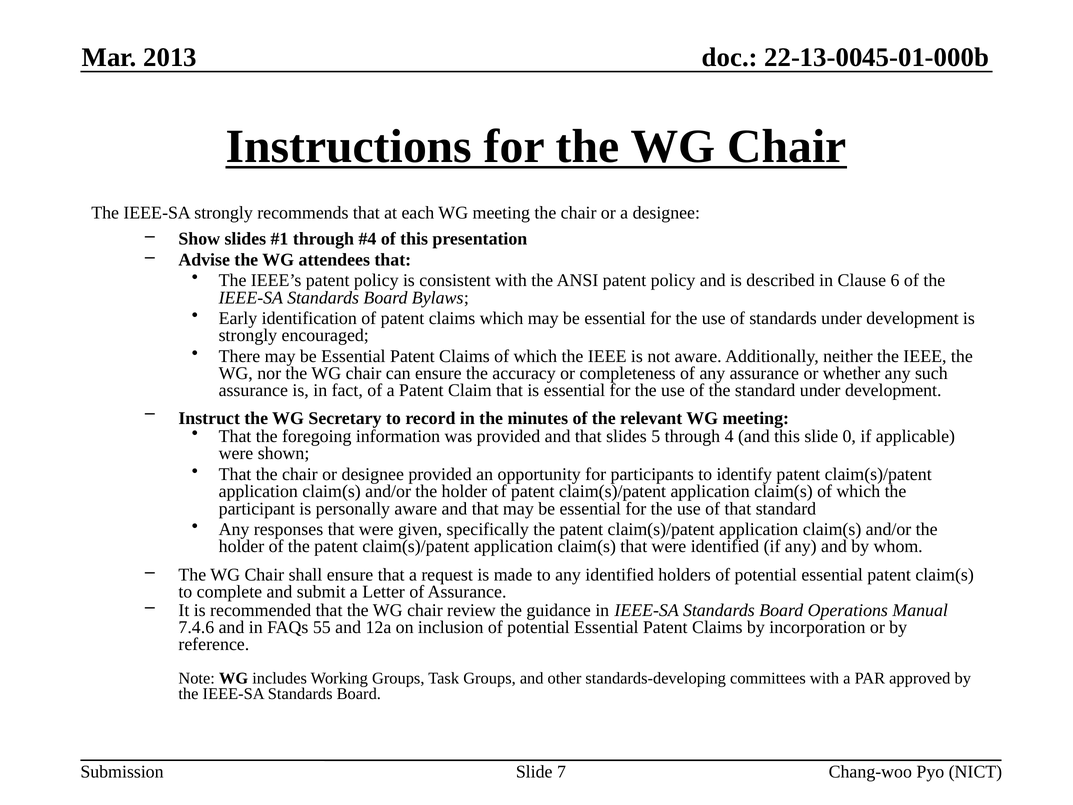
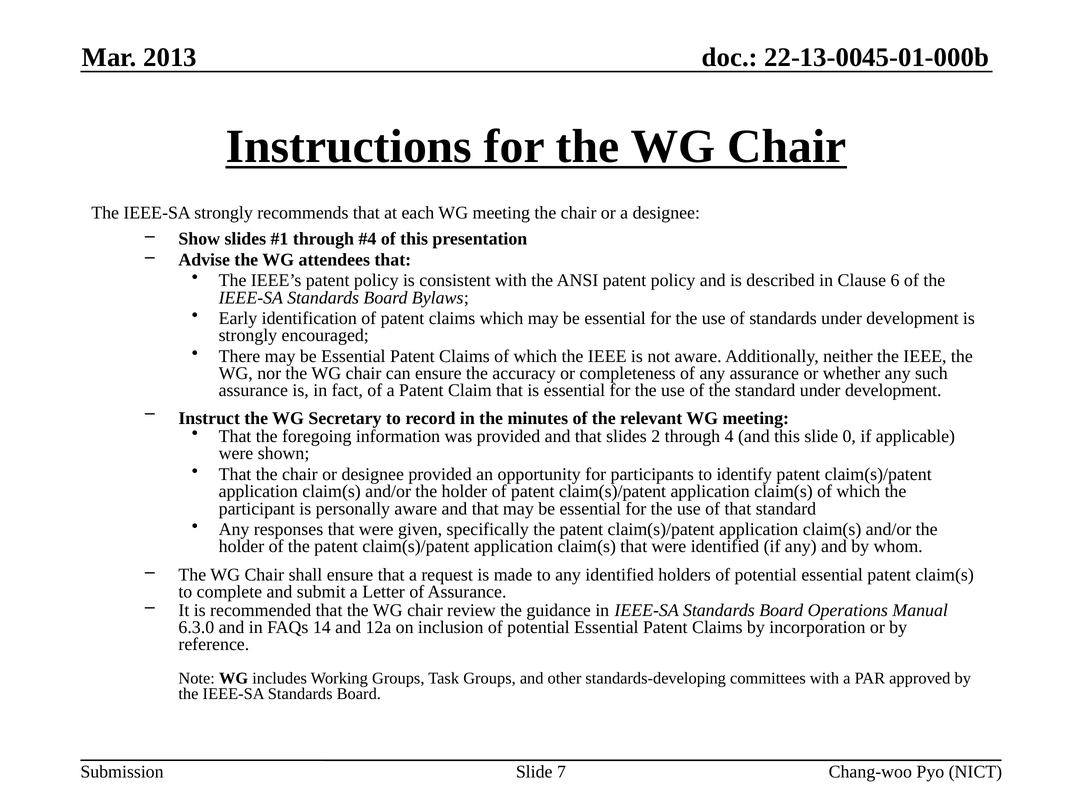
5: 5 -> 2
7.4.6: 7.4.6 -> 6.3.0
55: 55 -> 14
